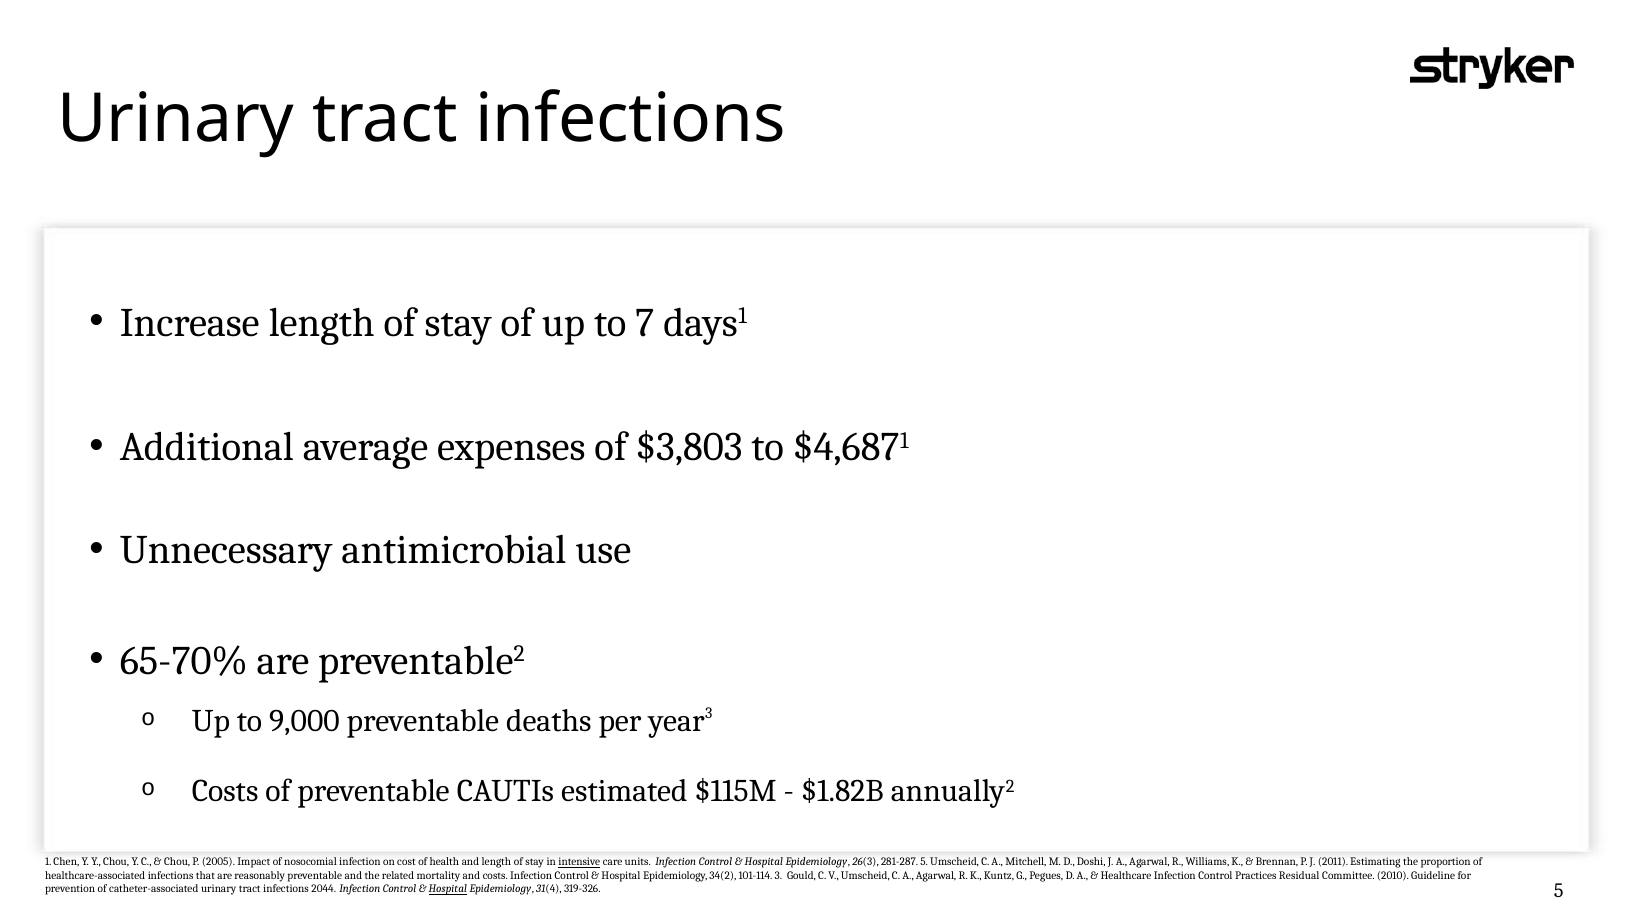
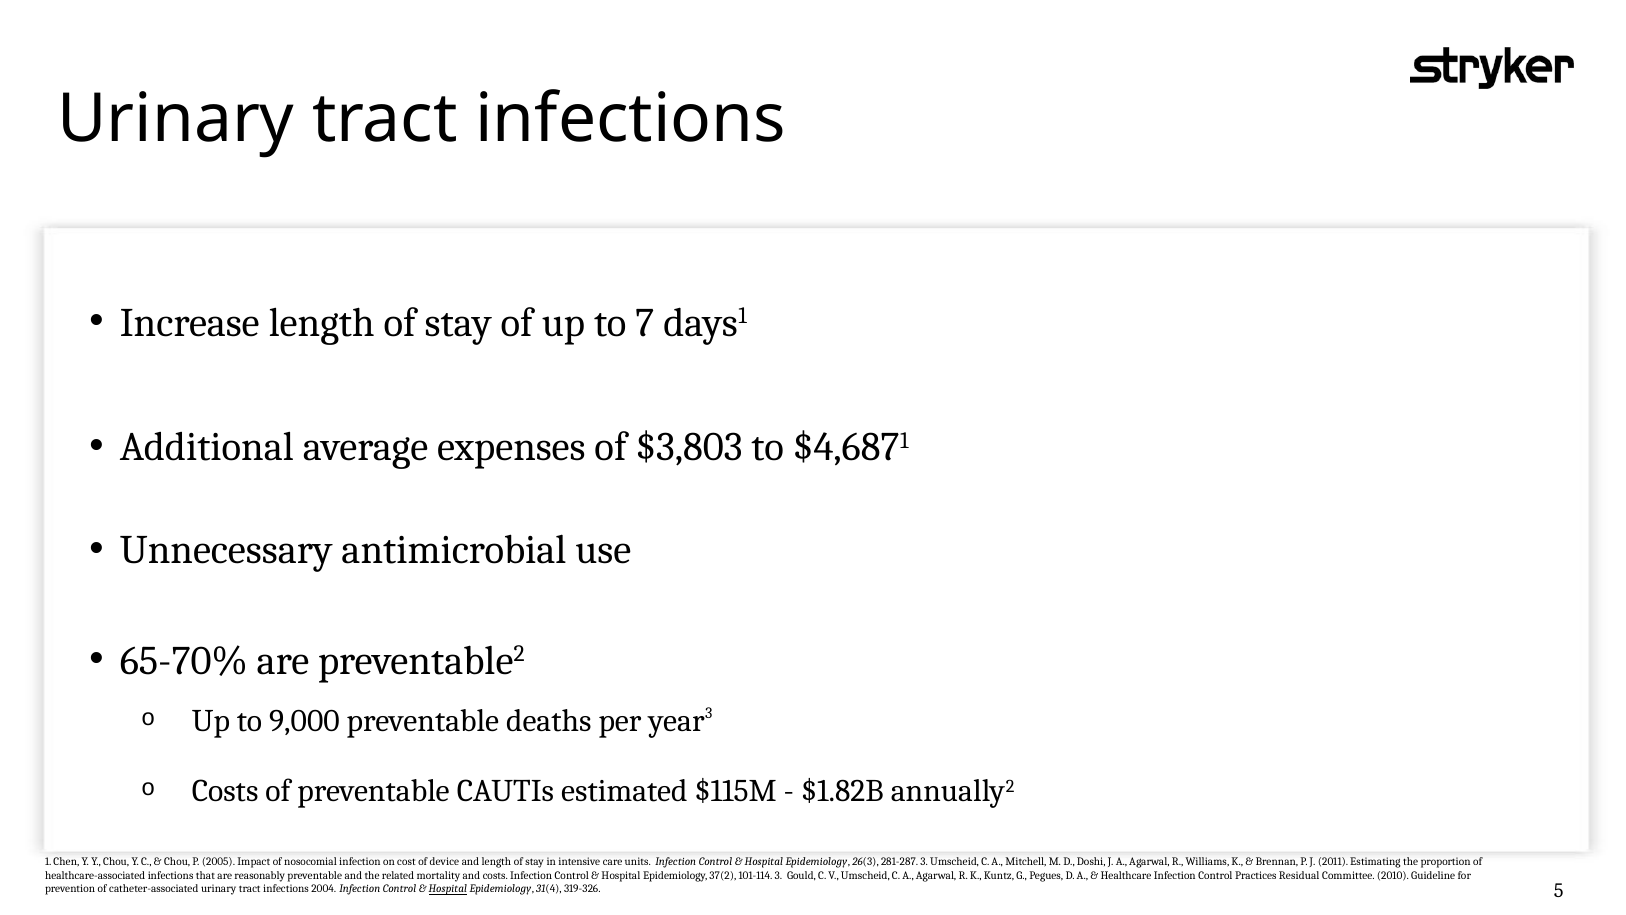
health: health -> device
intensive underline: present -> none
281-287 5: 5 -> 3
34(2: 34(2 -> 37(2
2044: 2044 -> 2004
